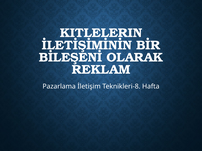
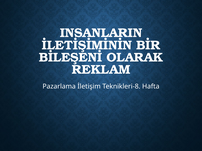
KITLELERIN: KITLELERIN -> INSANLARIN
